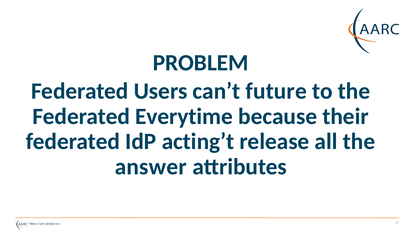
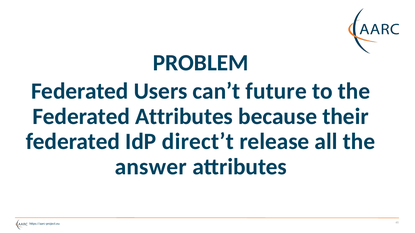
Federated Everytime: Everytime -> Attributes
acting’t: acting’t -> direct’t
